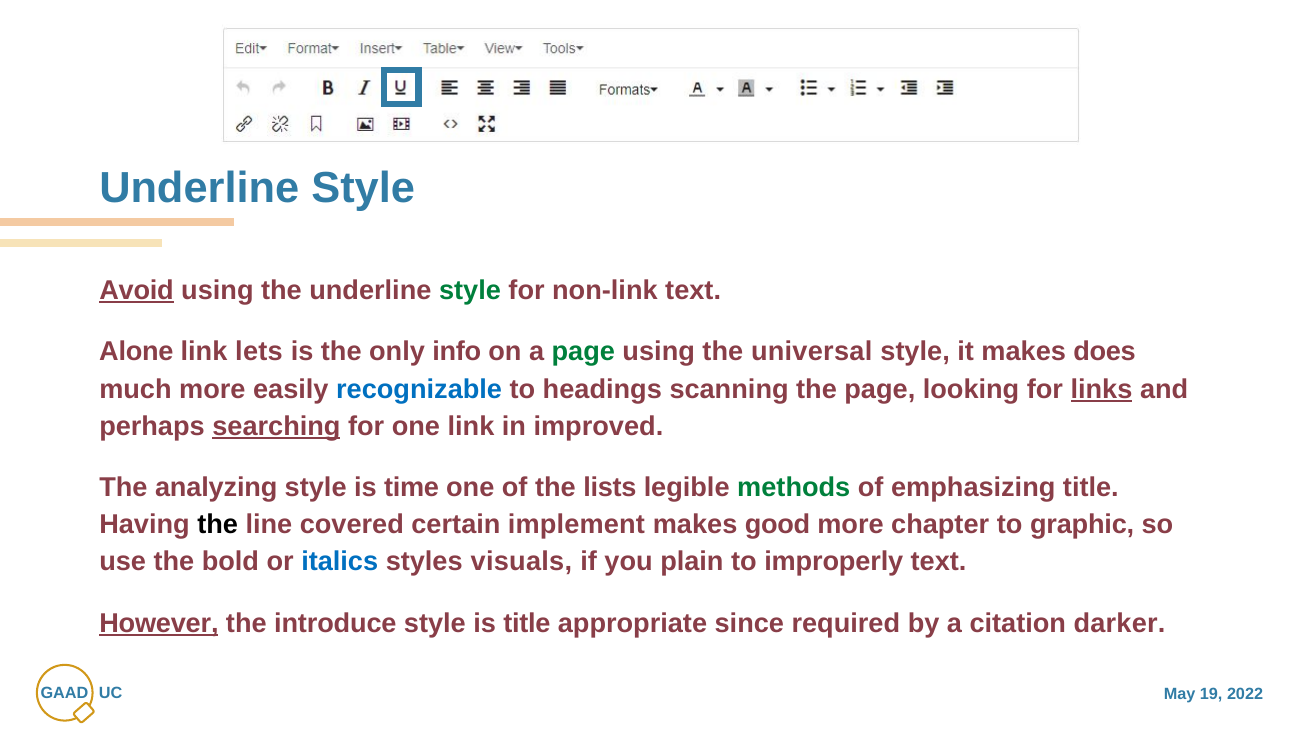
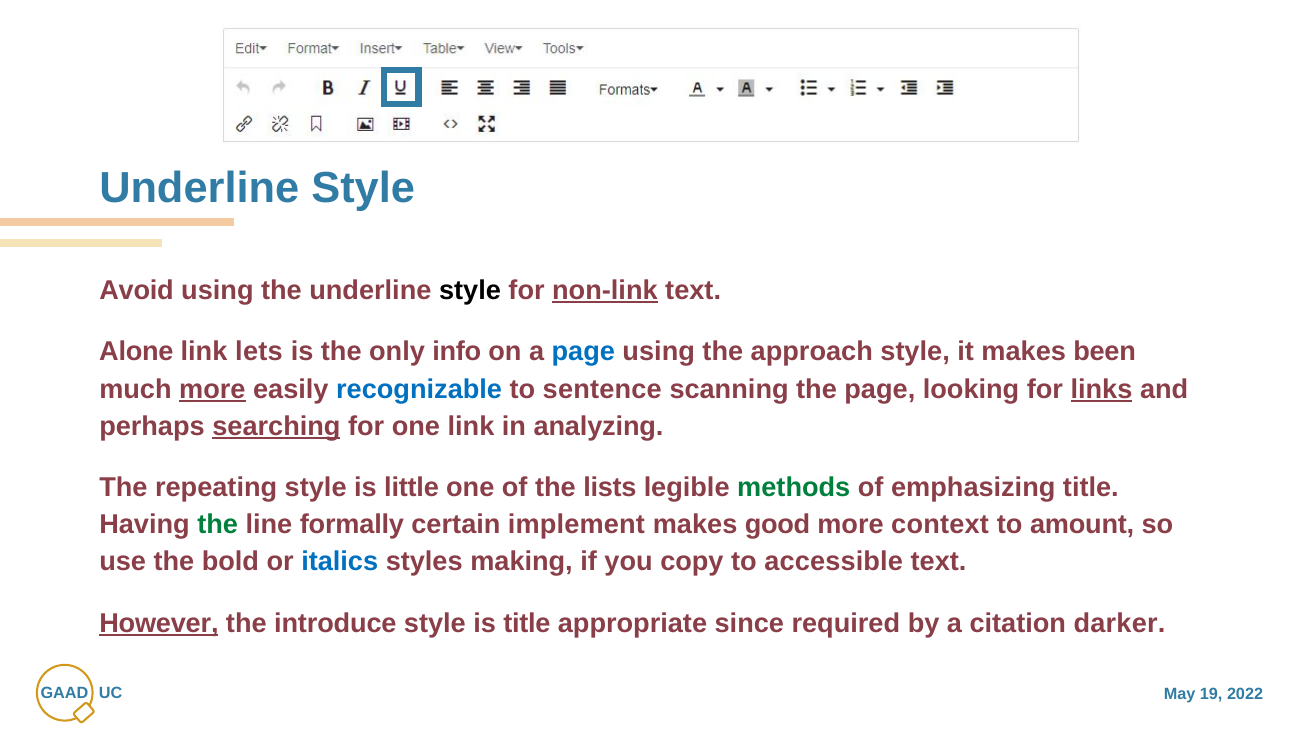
Avoid underline: present -> none
style at (470, 290) colour: green -> black
non-link underline: none -> present
page at (583, 352) colour: green -> blue
universal: universal -> approach
does: does -> been
more at (212, 389) underline: none -> present
headings: headings -> sentence
improved: improved -> analyzing
analyzing: analyzing -> repeating
time: time -> little
the at (218, 524) colour: black -> green
covered: covered -> formally
chapter: chapter -> context
graphic: graphic -> amount
visuals: visuals -> making
plain: plain -> copy
improperly: improperly -> accessible
